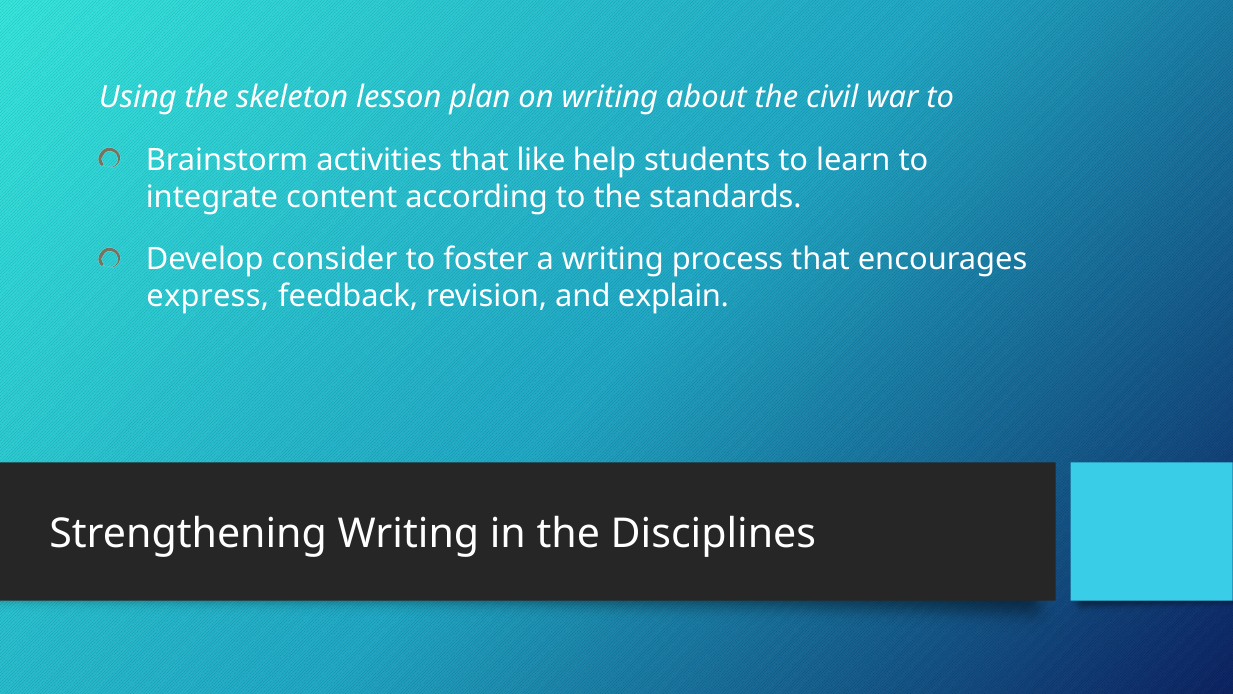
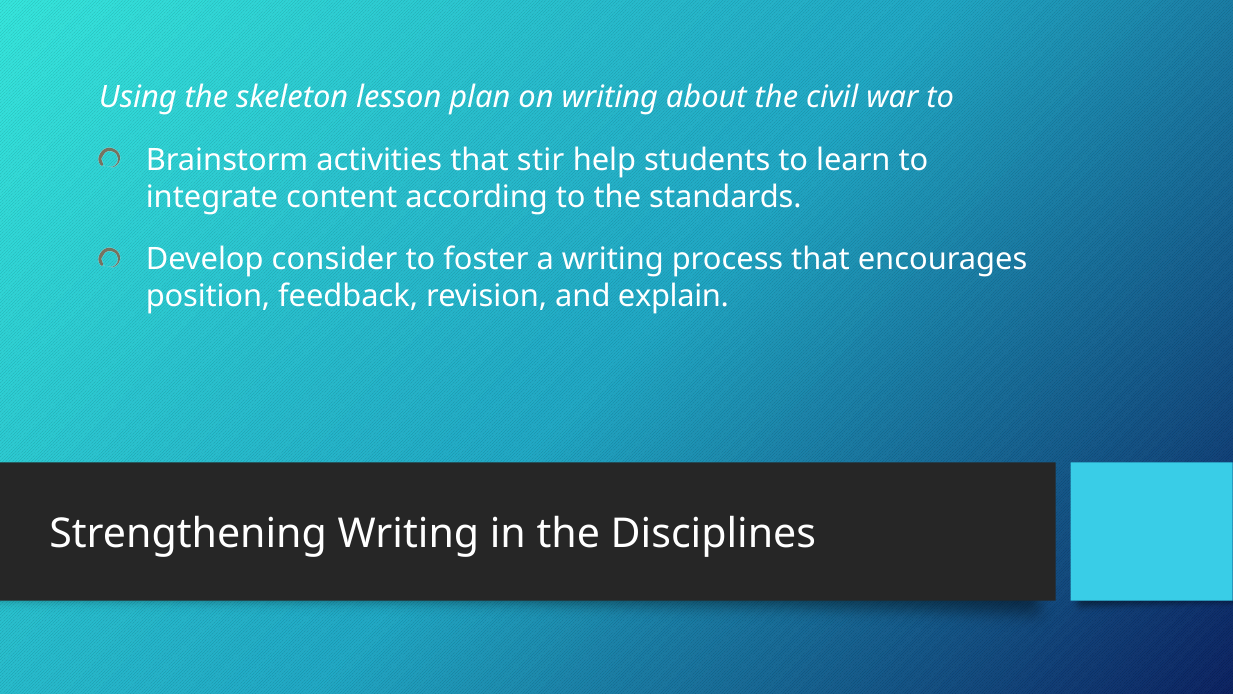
like: like -> stir
express: express -> position
